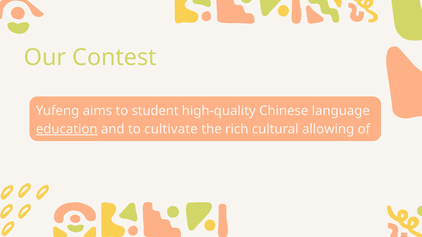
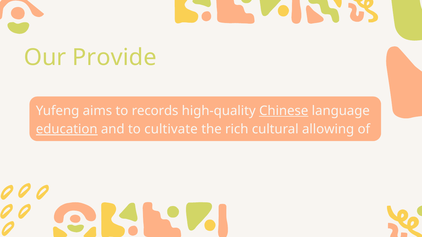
Contest: Contest -> Provide
student: student -> records
Chinese underline: none -> present
